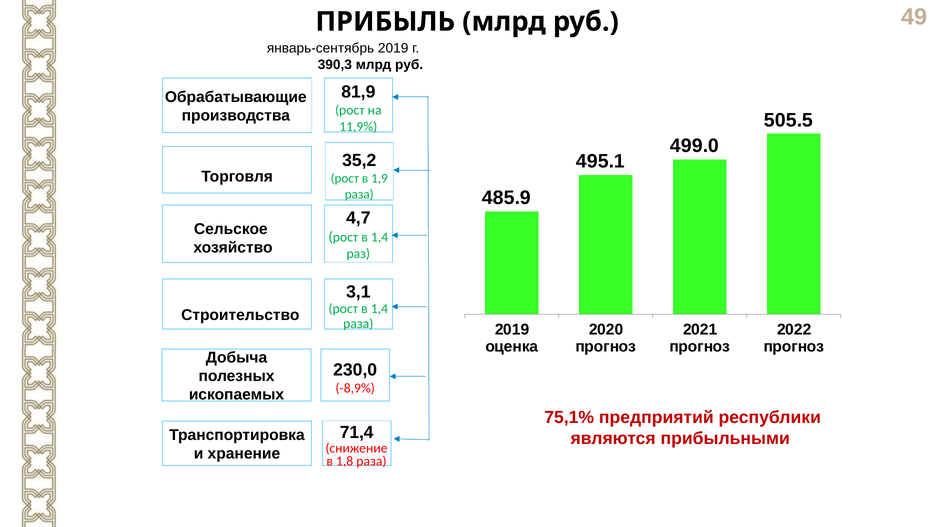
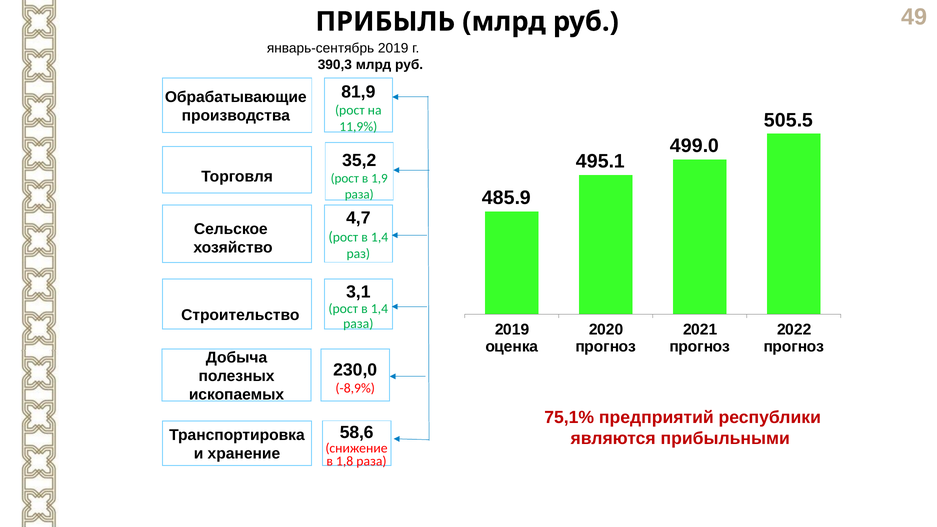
71,4: 71,4 -> 58,6
